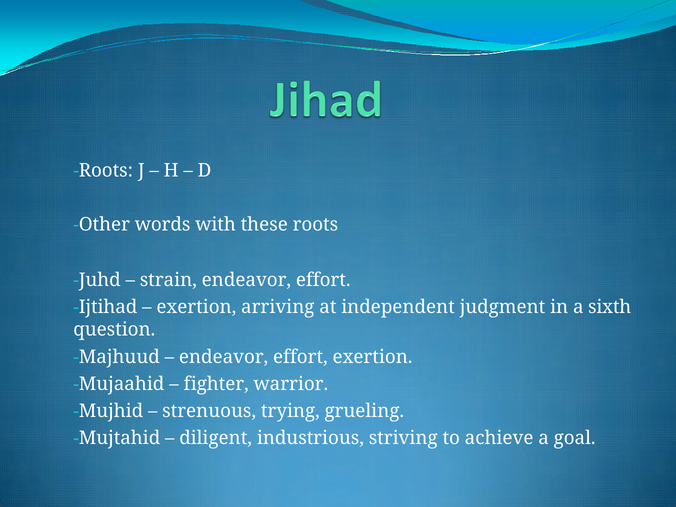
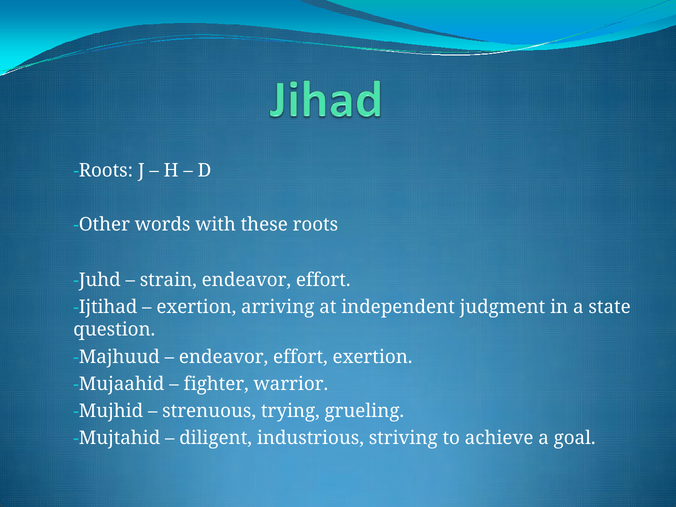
sixth: sixth -> state
